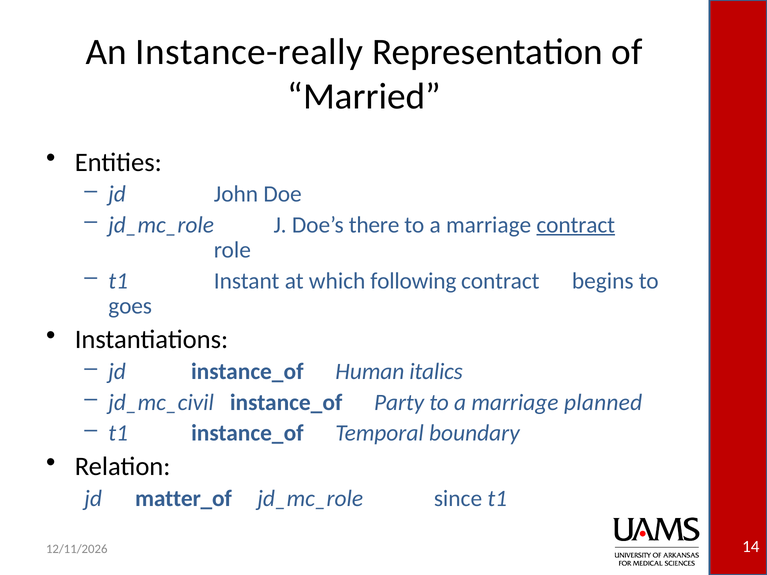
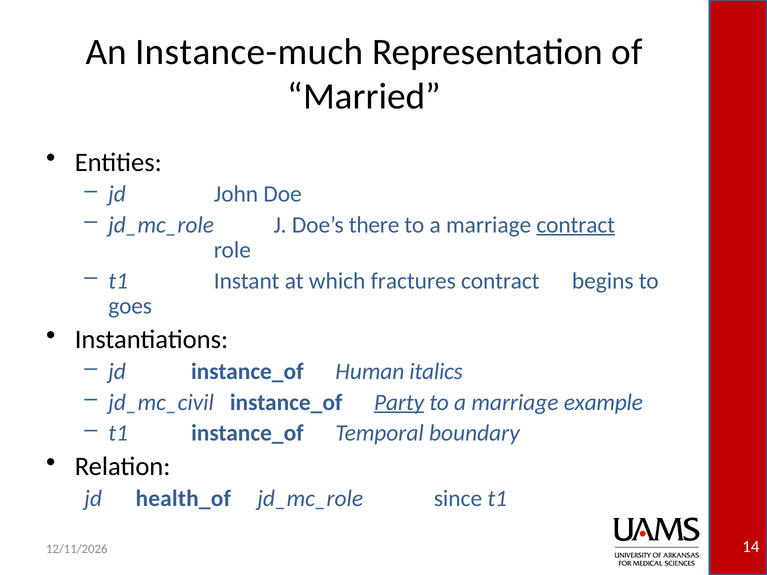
Instance-really: Instance-really -> Instance-much
following: following -> fractures
Party underline: none -> present
planned: planned -> example
matter_of: matter_of -> health_of
